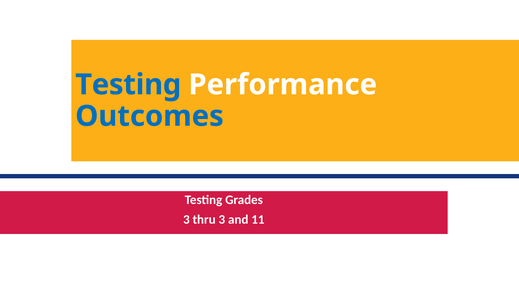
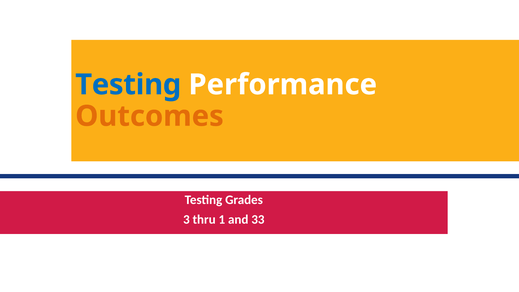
Outcomes colour: blue -> orange
thru 3: 3 -> 1
11: 11 -> 33
